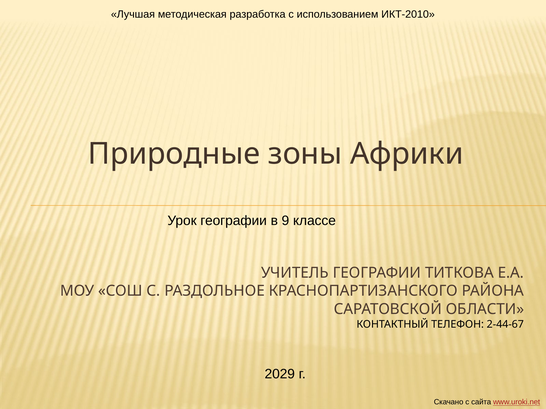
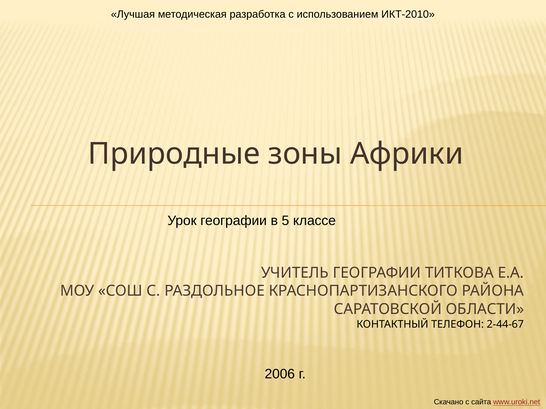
9: 9 -> 5
2029: 2029 -> 2006
